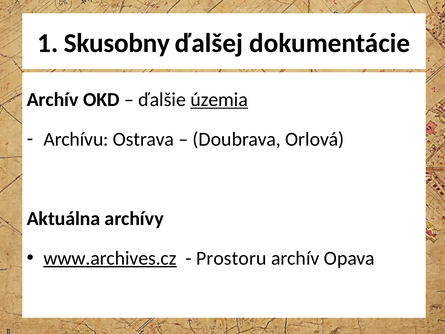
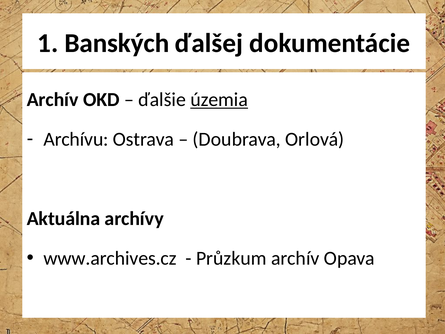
Skusobny: Skusobny -> Banských
www.archives.cz underline: present -> none
Prostoru: Prostoru -> Průzkum
